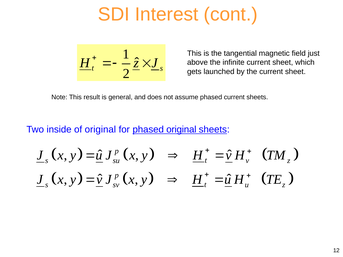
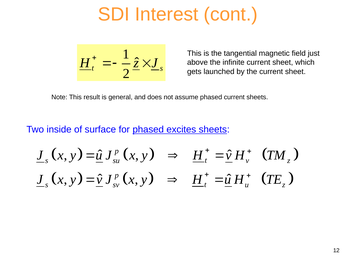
of original: original -> surface
phased original: original -> excites
